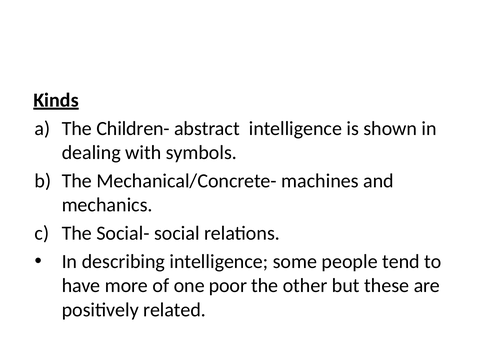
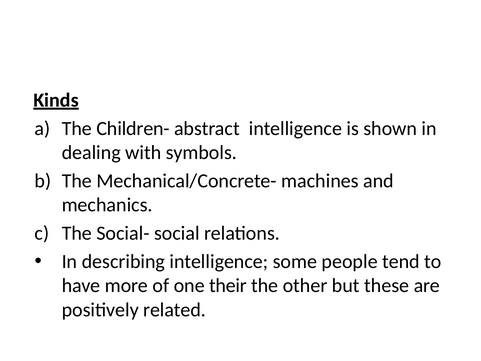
poor: poor -> their
